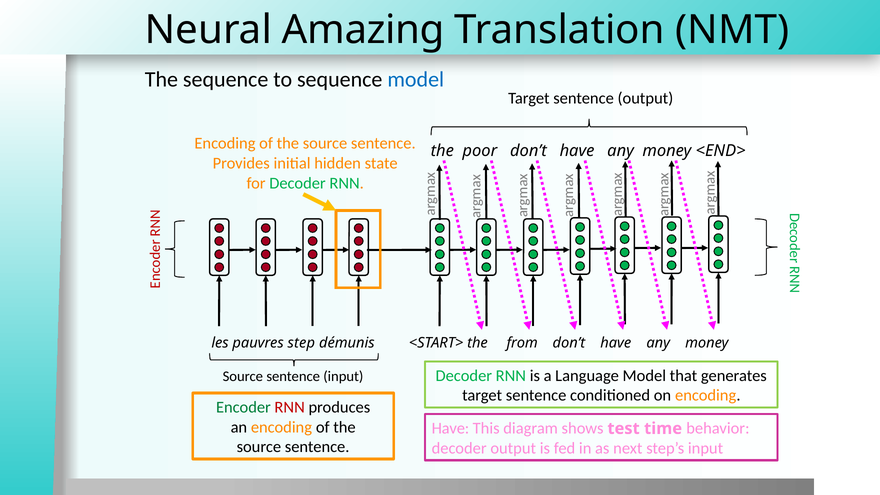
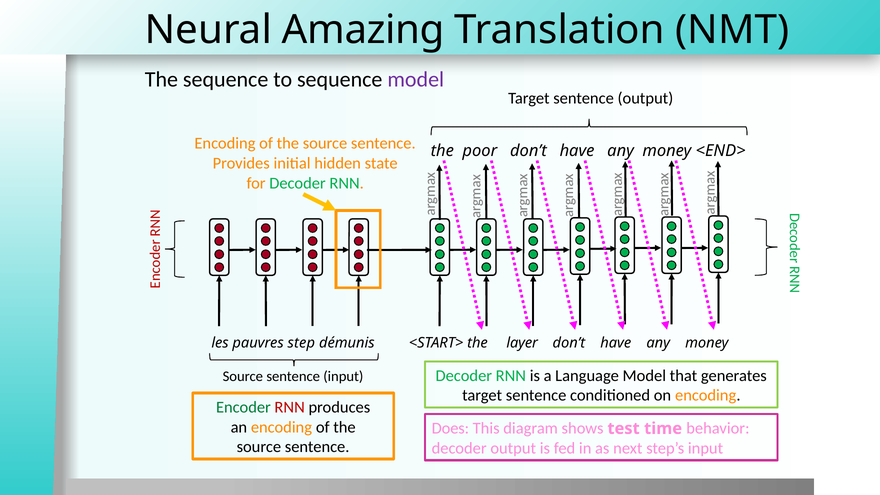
model at (416, 79) colour: blue -> purple
from: from -> layer
Have at (450, 428): Have -> Does
